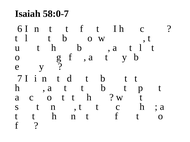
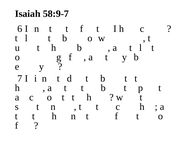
58:0-7: 58:0-7 -> 58:9-7
